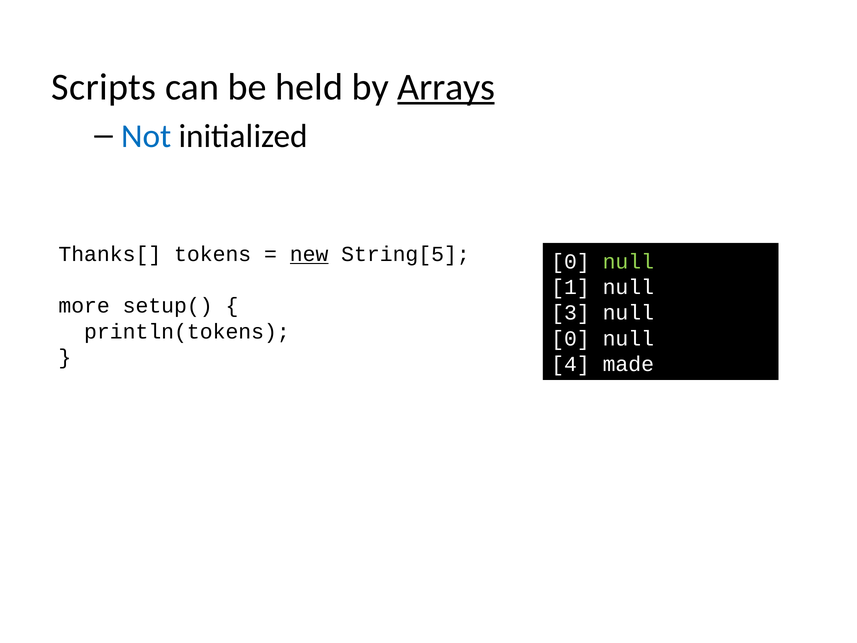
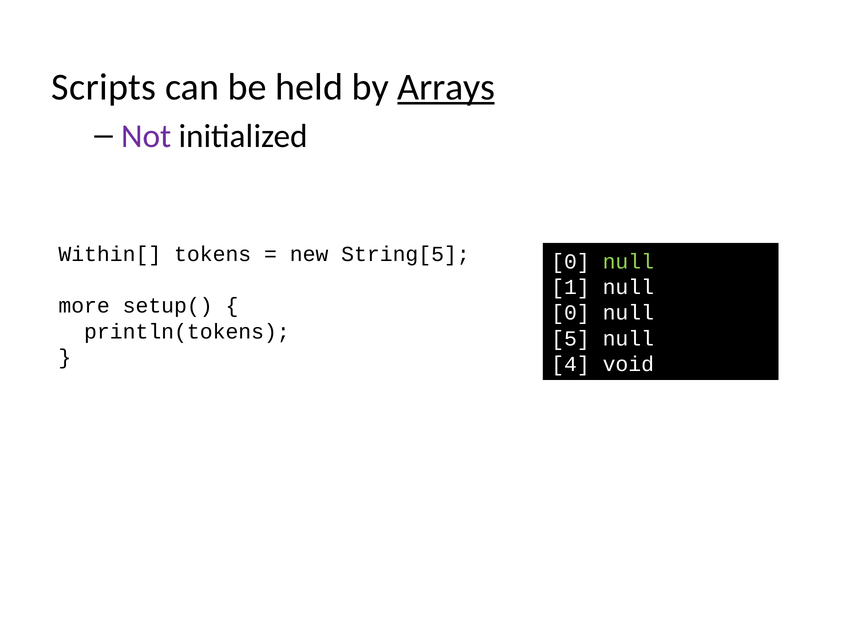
Not colour: blue -> purple
Thanks[: Thanks[ -> Within[
new underline: present -> none
3 at (570, 313): 3 -> 0
0 at (570, 338): 0 -> 5
made: made -> void
